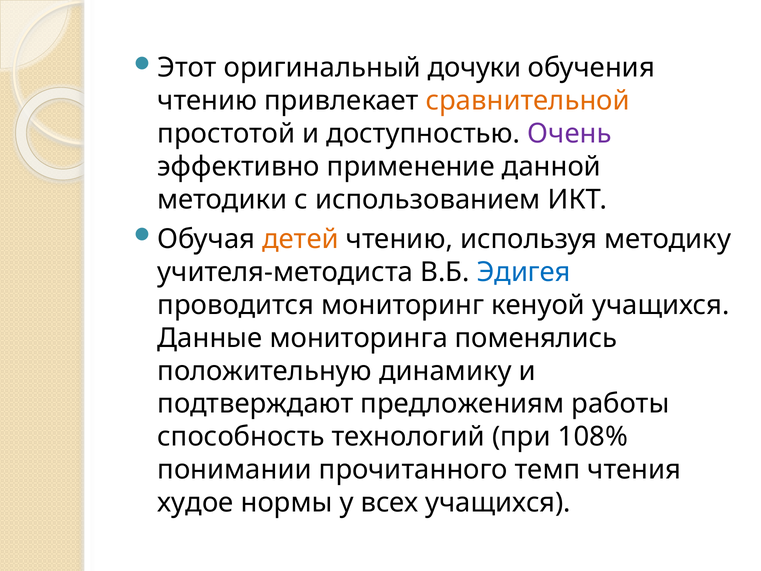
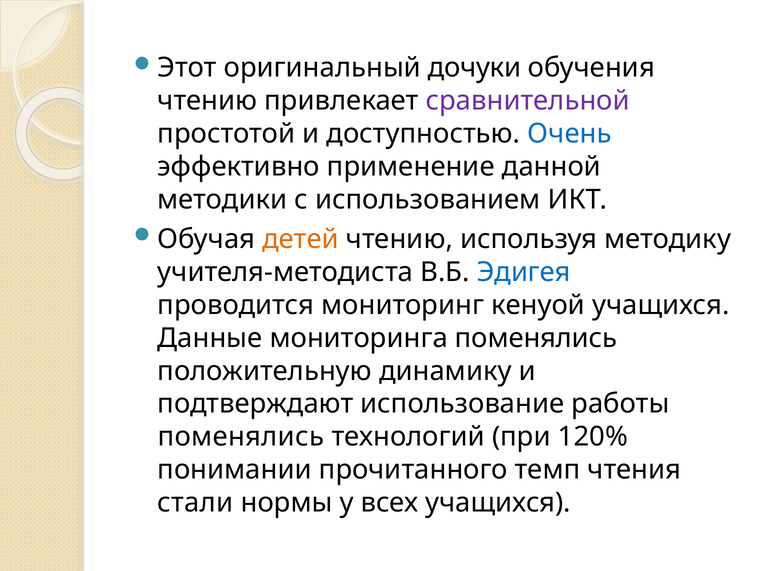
сравнительной colour: orange -> purple
Очень colour: purple -> blue
предложениям: предложениям -> использование
способность at (241, 437): способность -> поменялись
108%: 108% -> 120%
худое: худое -> стали
